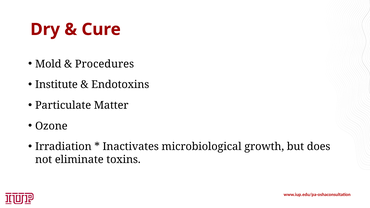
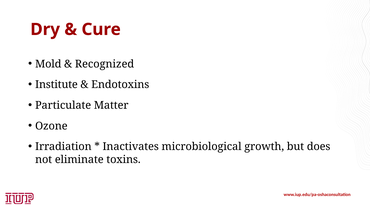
Procedures: Procedures -> Recognized
